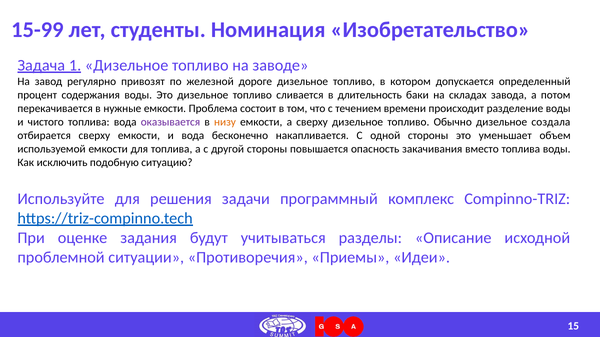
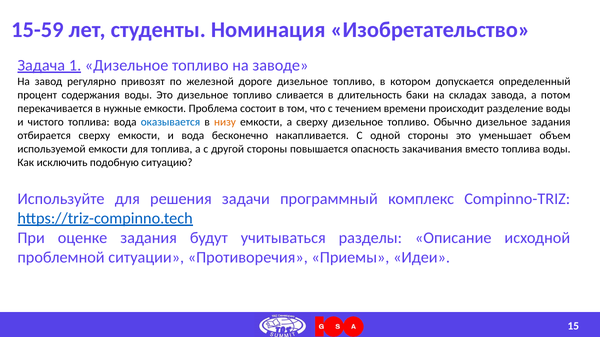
15-99: 15-99 -> 15-59
оказывается colour: purple -> blue
дизельное создала: создала -> задания
